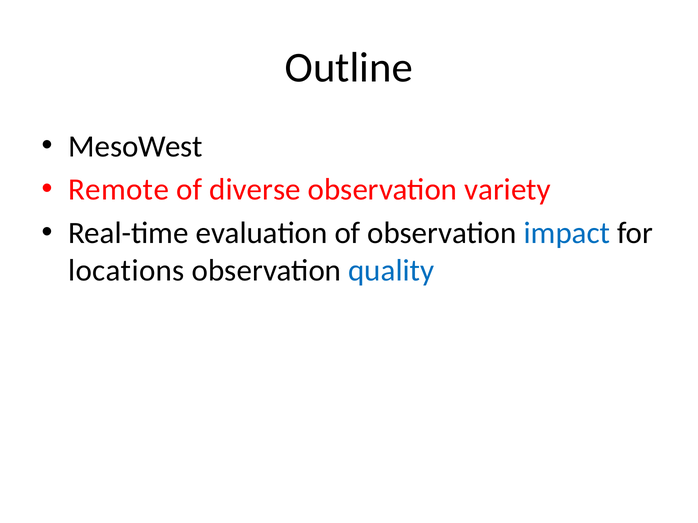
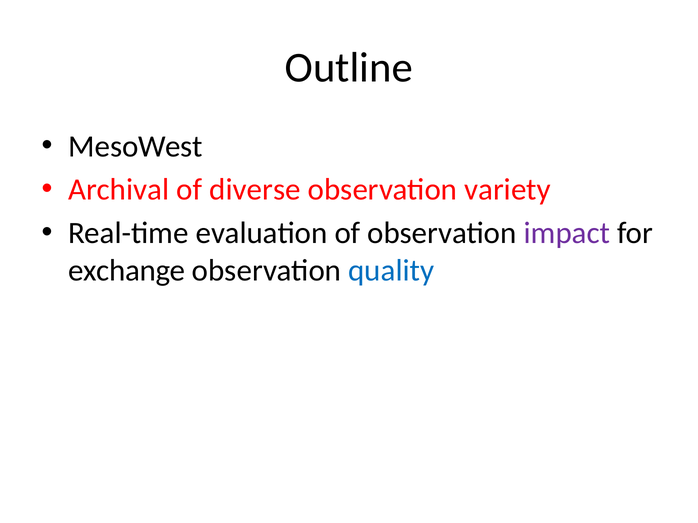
Remote: Remote -> Archival
impact colour: blue -> purple
locations: locations -> exchange
